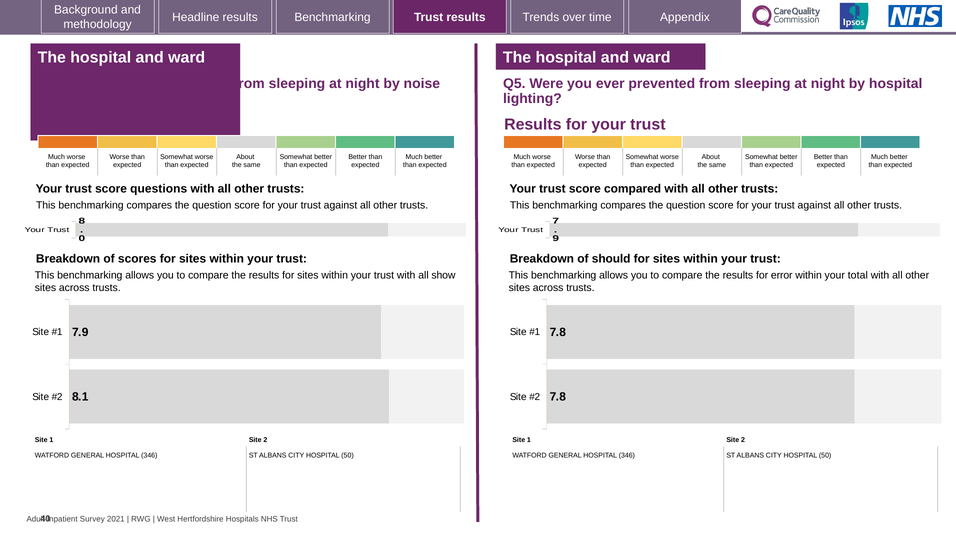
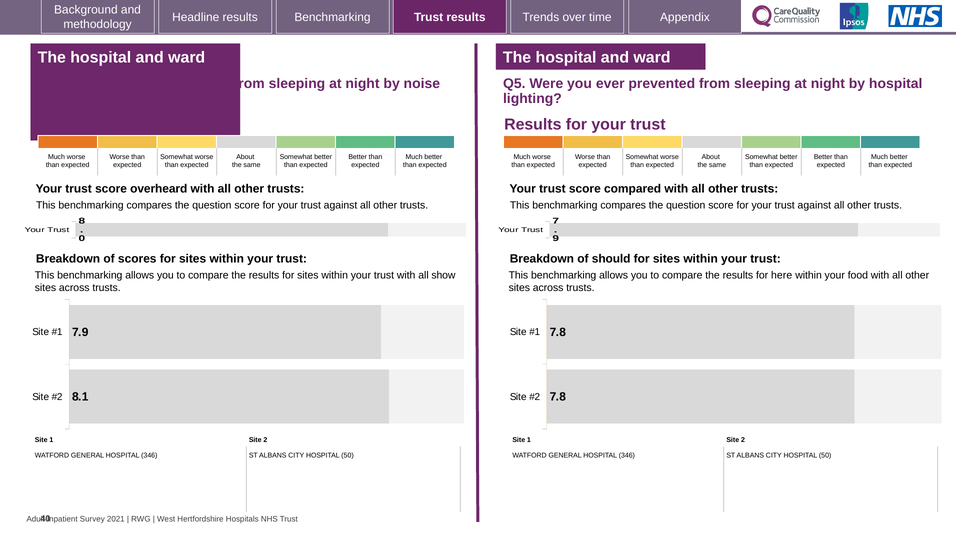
questions: questions -> overheard
error: error -> here
total: total -> food
